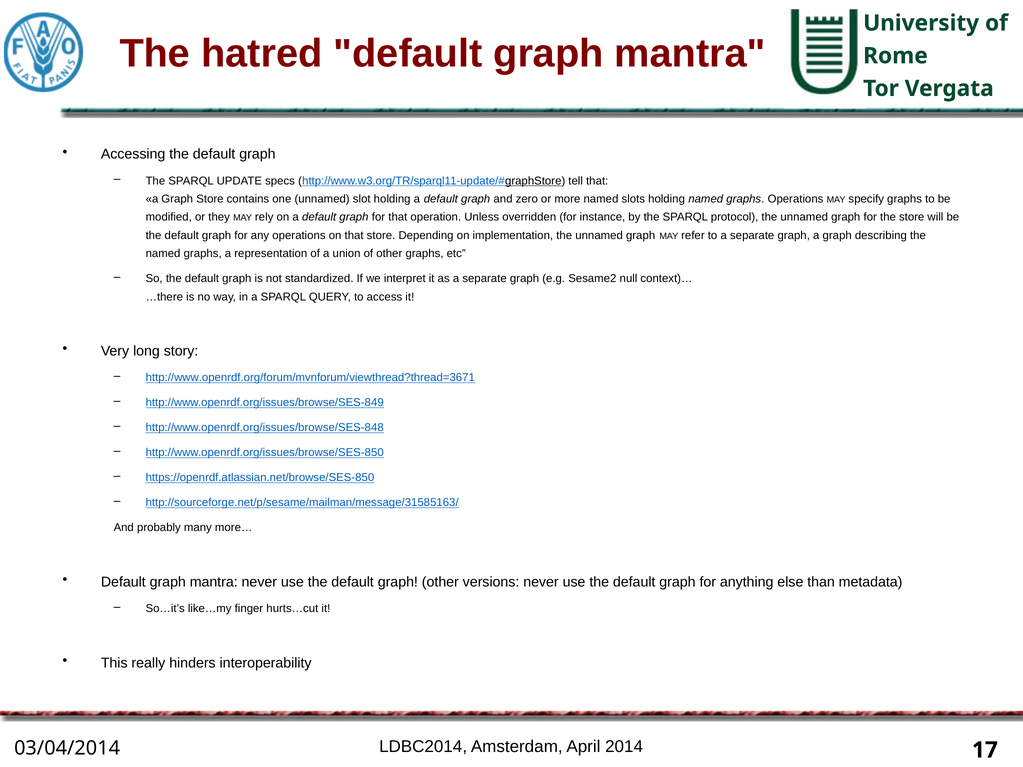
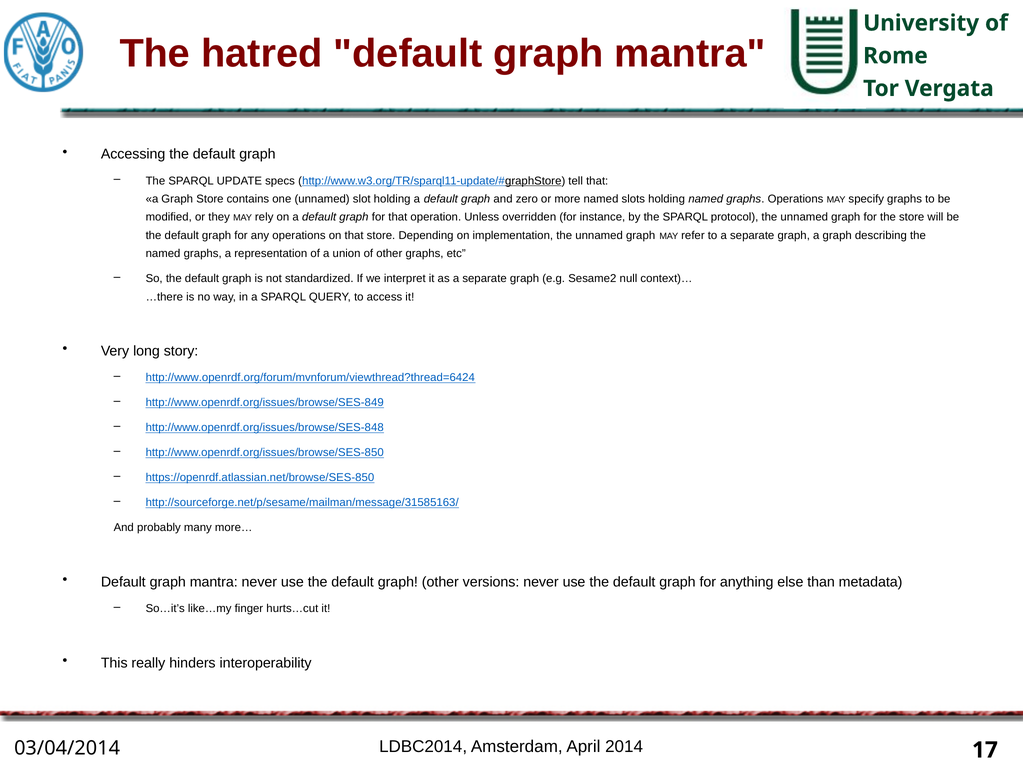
http://www.openrdf.org/forum/mvnforum/viewthread?thread=3671: http://www.openrdf.org/forum/mvnforum/viewthread?thread=3671 -> http://www.openrdf.org/forum/mvnforum/viewthread?thread=6424
